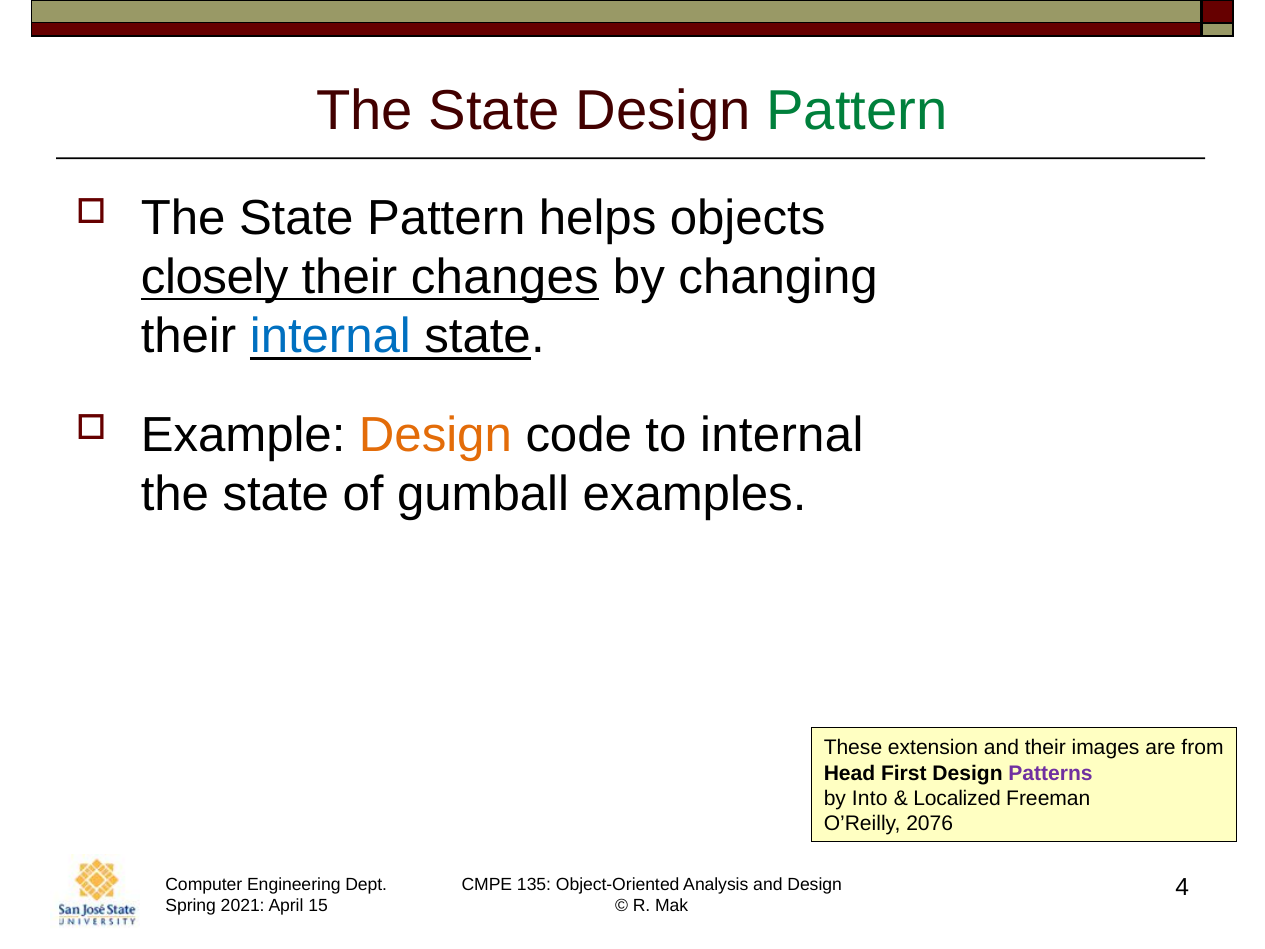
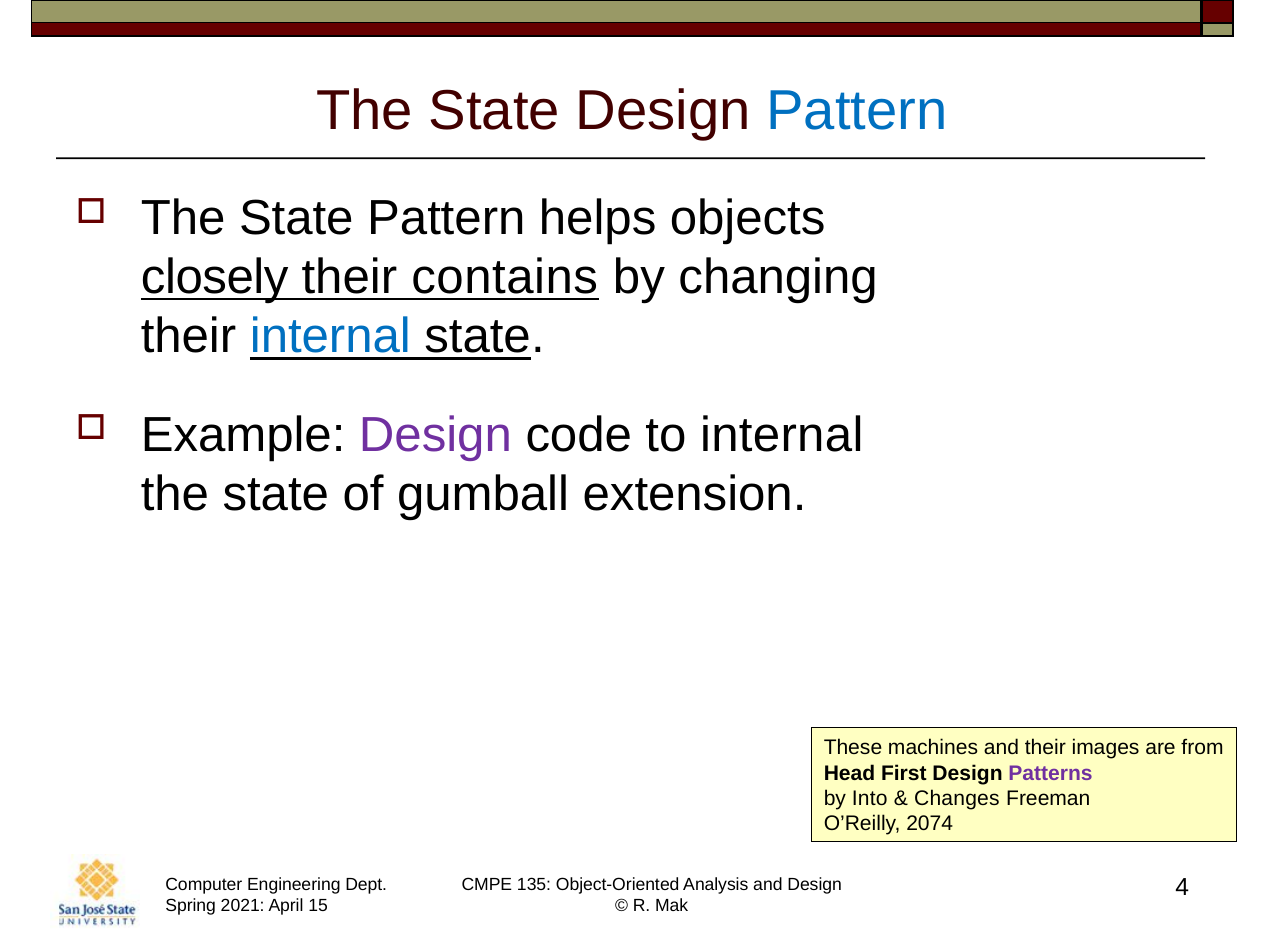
Pattern at (857, 111) colour: green -> blue
changes: changes -> contains
Design at (435, 435) colour: orange -> purple
examples: examples -> extension
extension: extension -> machines
Localized: Localized -> Changes
2076: 2076 -> 2074
